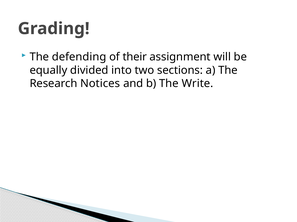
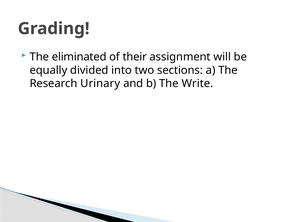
defending: defending -> eliminated
Notices: Notices -> Urinary
